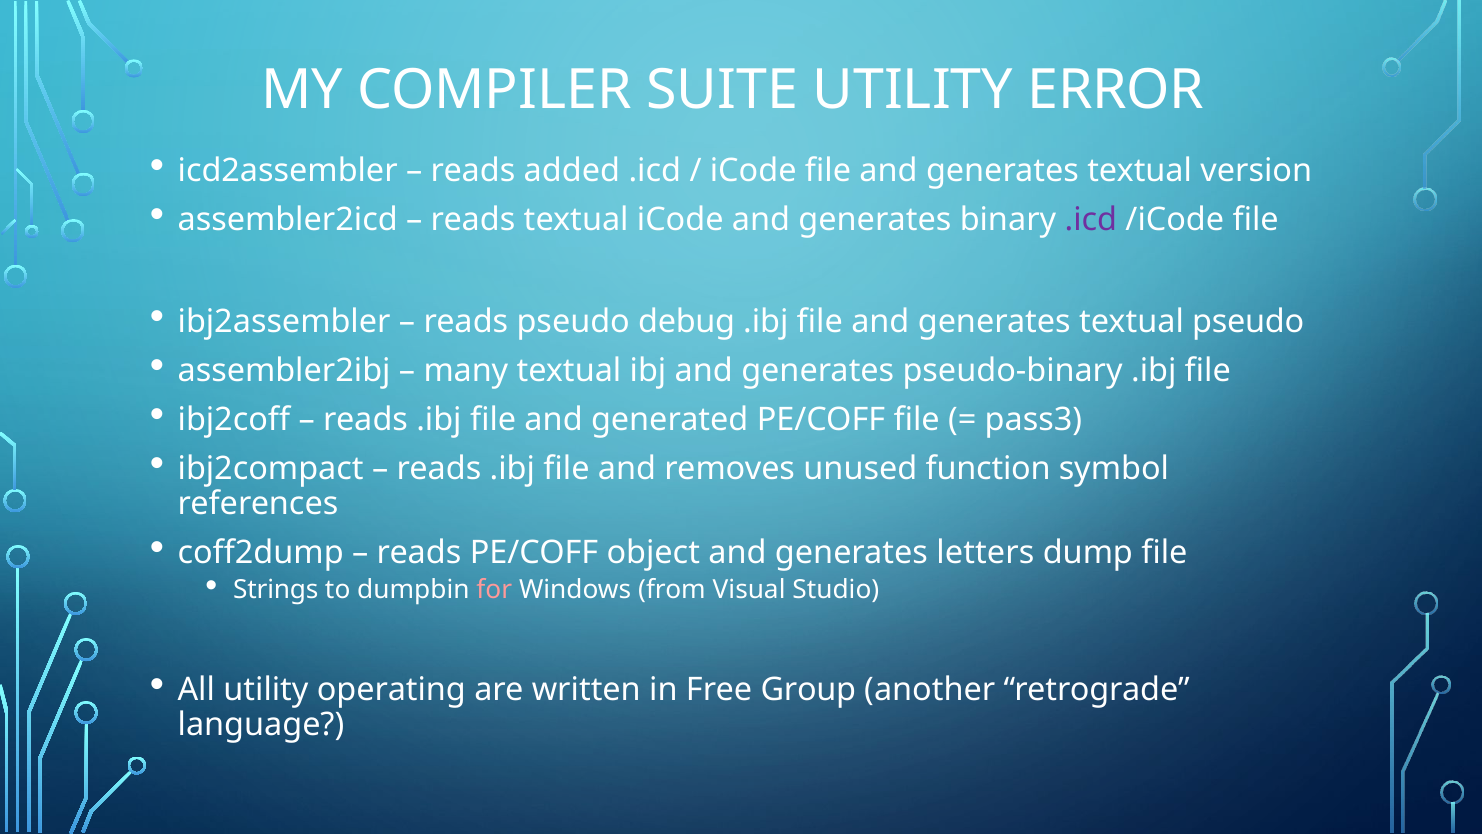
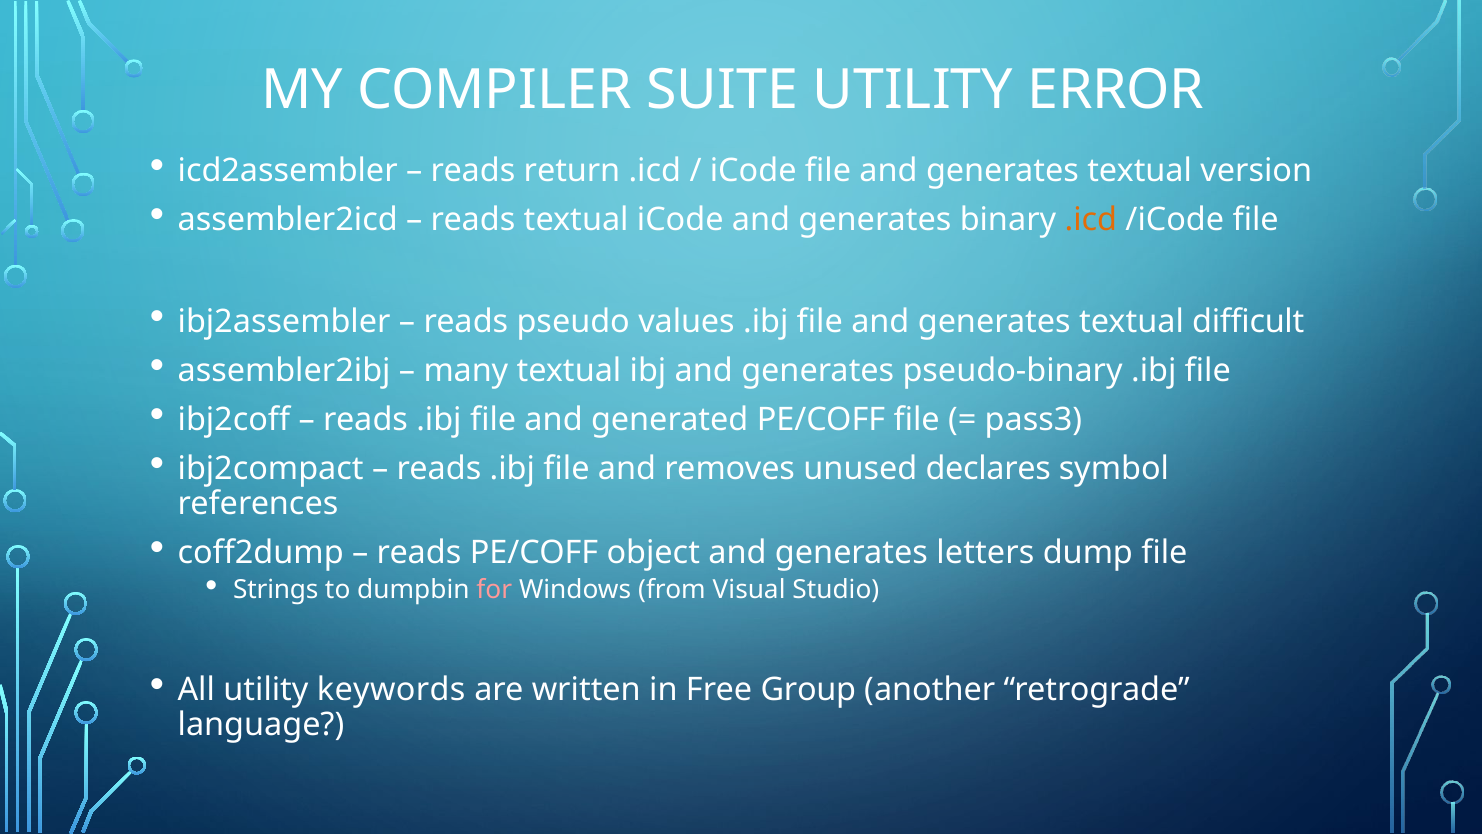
added: added -> return
.icd at (1091, 220) colour: purple -> orange
debug: debug -> values
textual pseudo: pseudo -> difficult
function: function -> declares
operating: operating -> keywords
